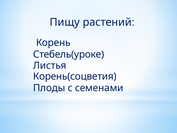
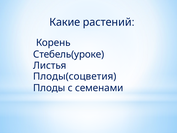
Пищу: Пищу -> Какие
Корень(соцветия: Корень(соцветия -> Плоды(соцветия
